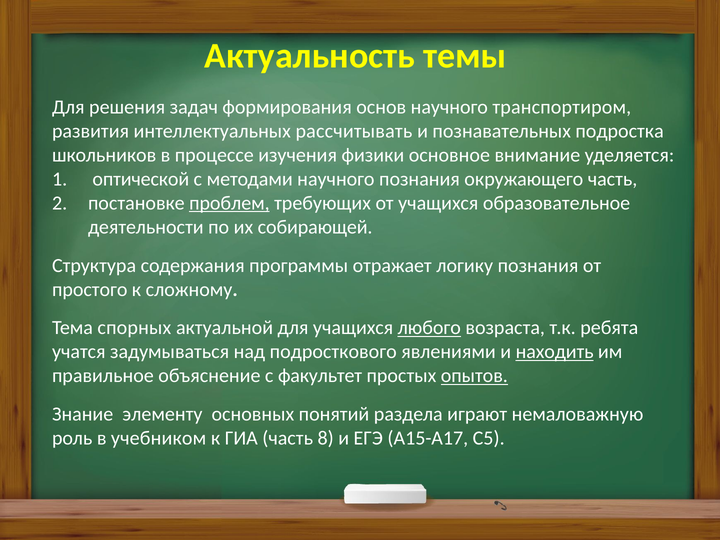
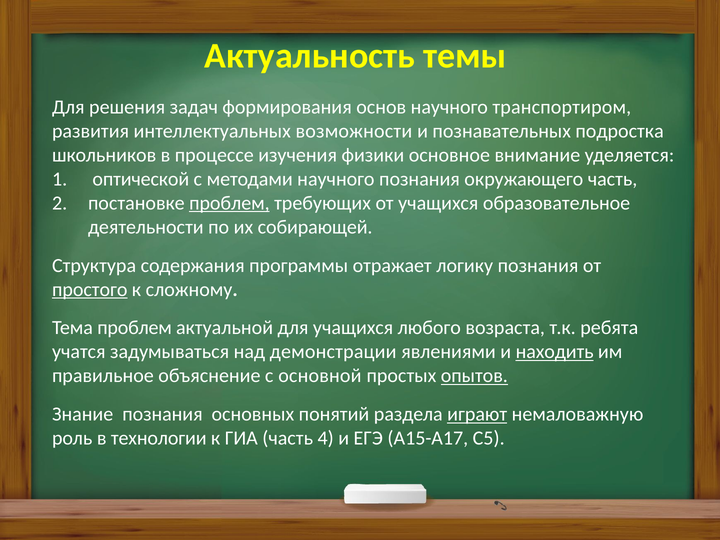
рассчитывать: рассчитывать -> возможности
простого underline: none -> present
Тема спорных: спорных -> проблем
любого underline: present -> none
подросткового: подросткового -> демонстрации
факультет: факультет -> основной
Знание элементу: элементу -> познания
играют underline: none -> present
учебником: учебником -> технологии
8: 8 -> 4
